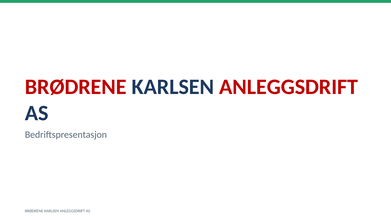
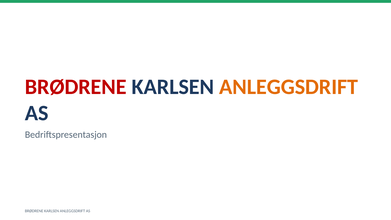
ANLEGGSDRIFT at (289, 87) colour: red -> orange
